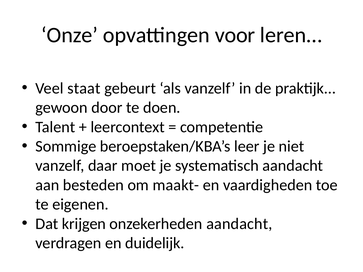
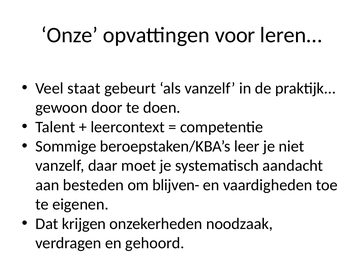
maakt-: maakt- -> blijven-
onzekerheden aandacht: aandacht -> noodzaak
duidelijk: duidelijk -> gehoord
